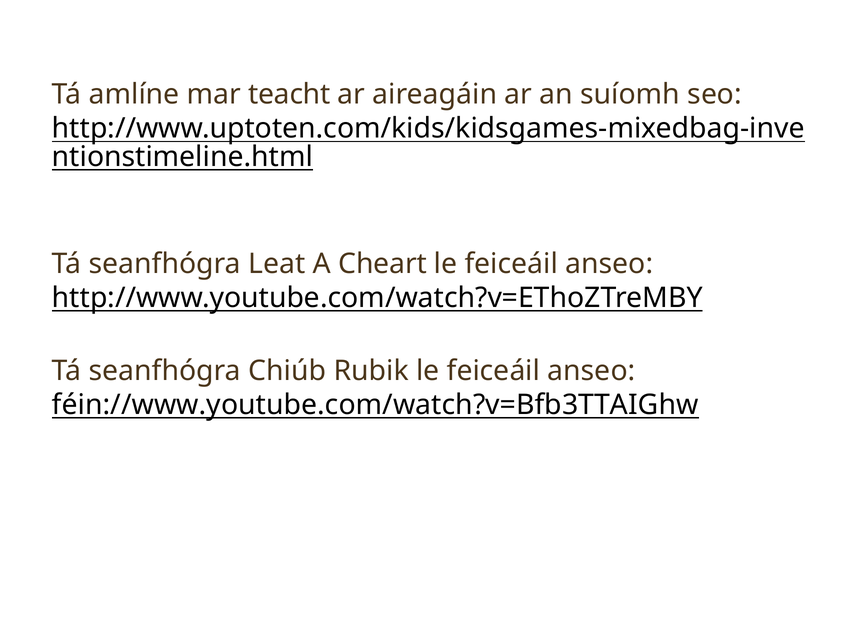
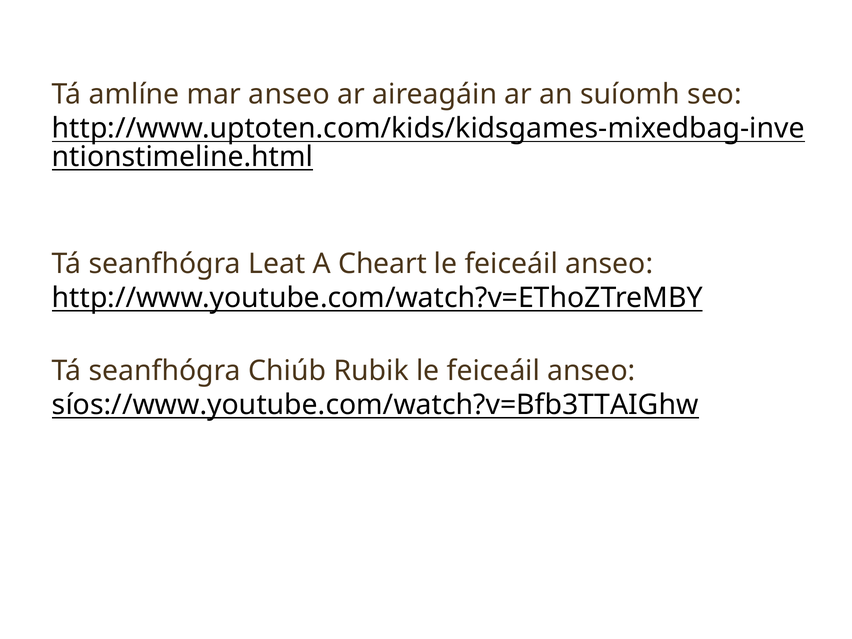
mar teacht: teacht -> anseo
féin://www.youtube.com/watch?v=Bfb3TTAIGhw: féin://www.youtube.com/watch?v=Bfb3TTAIGhw -> síos://www.youtube.com/watch?v=Bfb3TTAIGhw
